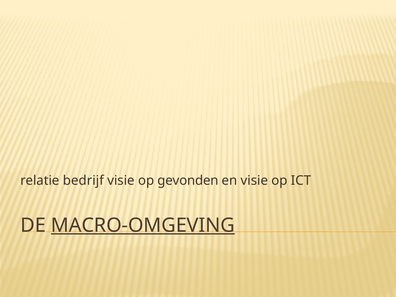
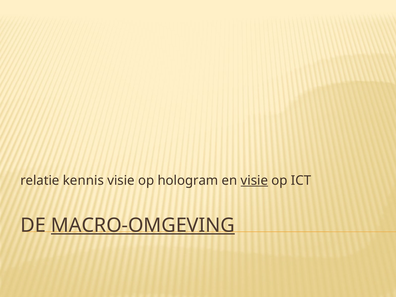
bedrijf: bedrijf -> kennis
gevonden: gevonden -> hologram
visie at (254, 180) underline: none -> present
